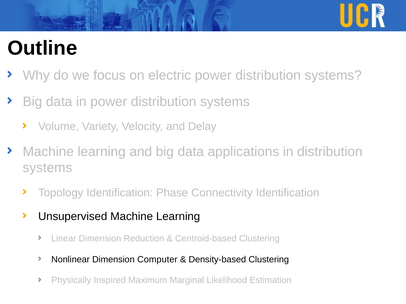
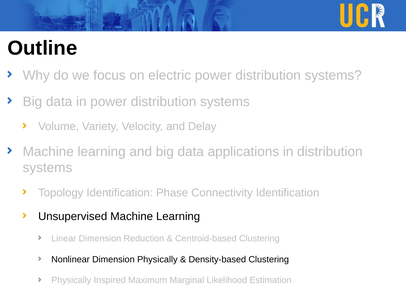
Dimension Computer: Computer -> Physically
